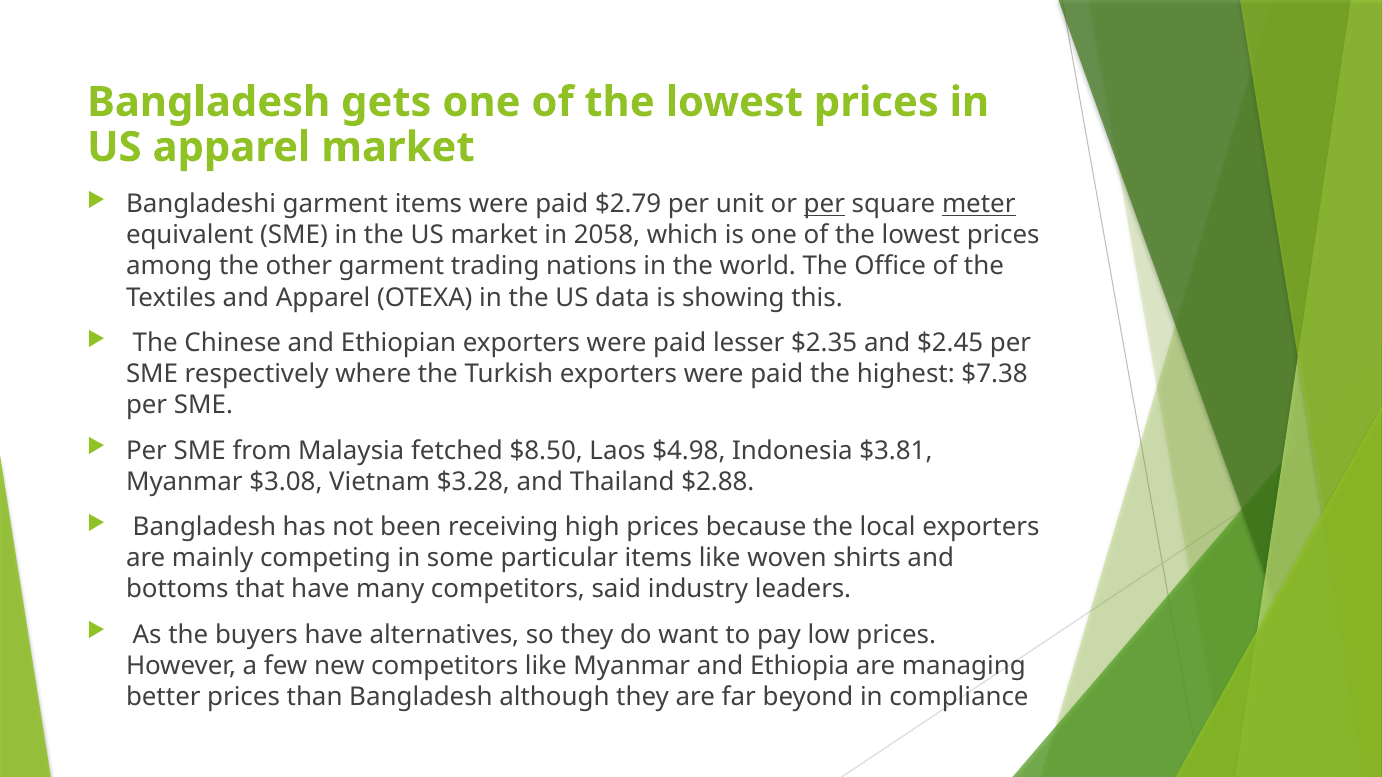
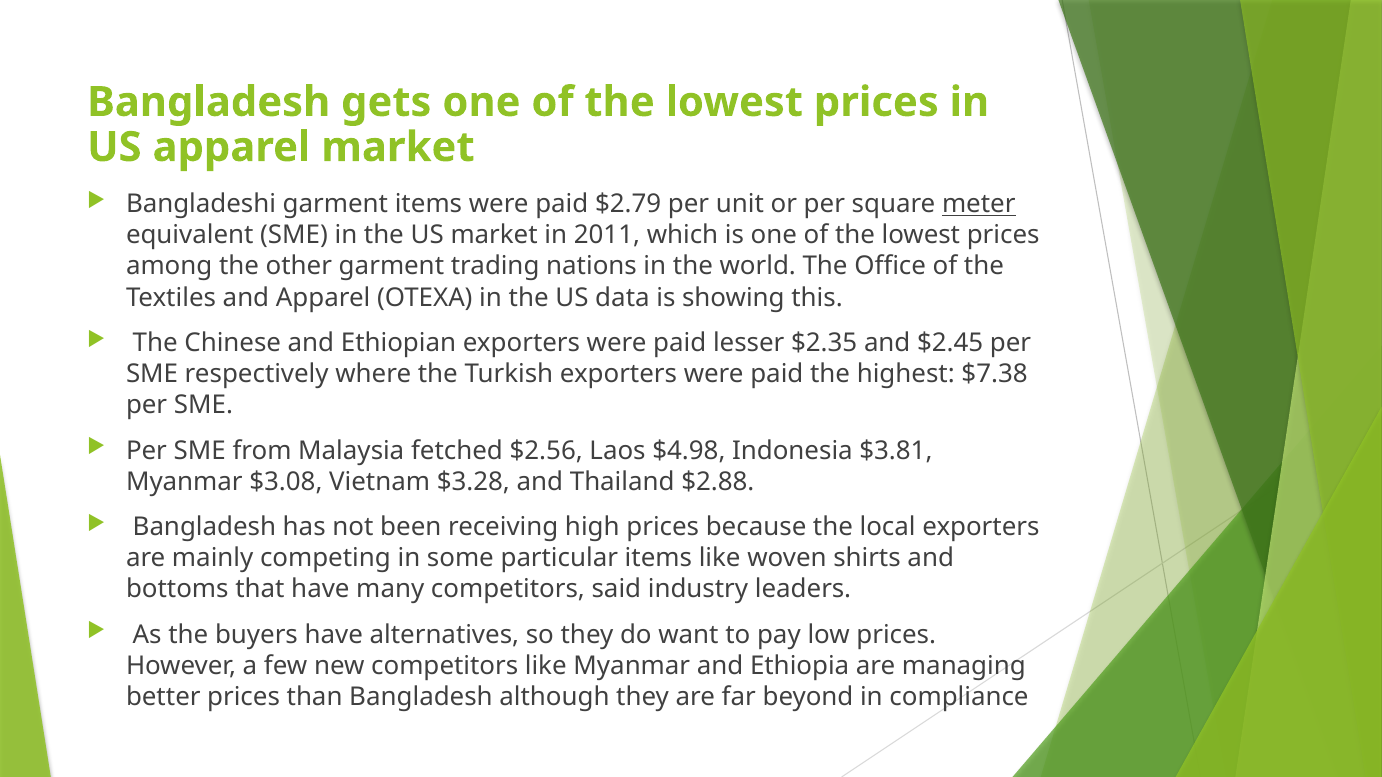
per at (824, 204) underline: present -> none
2058: 2058 -> 2011
$8.50: $8.50 -> $2.56
